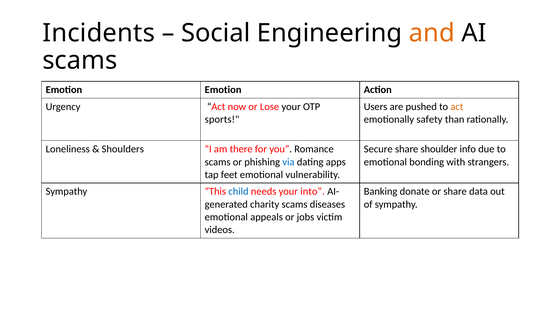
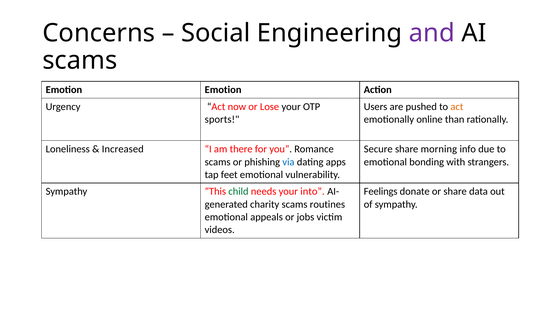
Incidents: Incidents -> Concerns
and colour: orange -> purple
safety: safety -> online
Shoulders: Shoulders -> Increased
shoulder: shoulder -> morning
child colour: blue -> green
Banking: Banking -> Feelings
diseases: diseases -> routines
